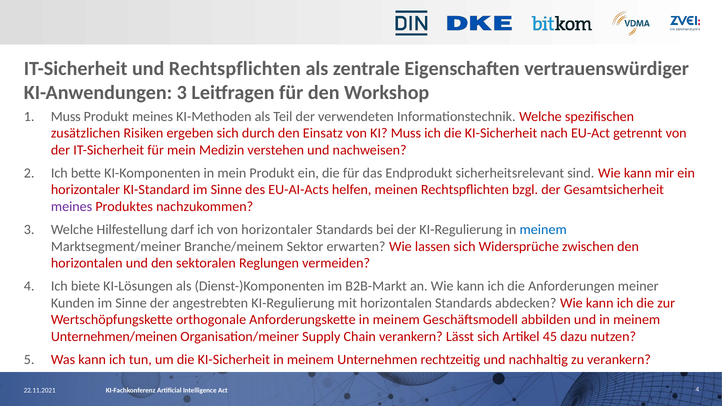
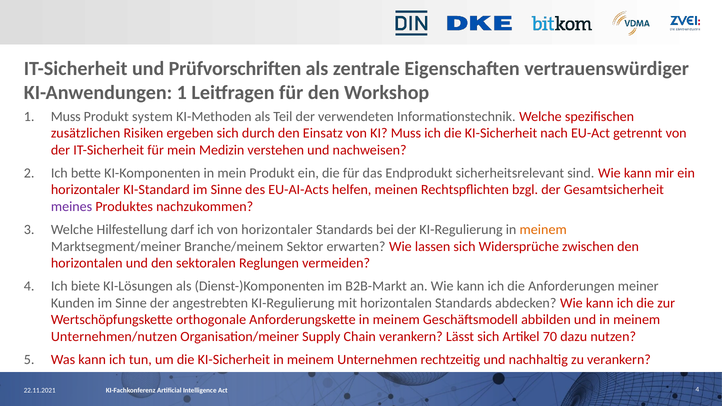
und Rechtspflichten: Rechtspflichten -> Prüfvorschriften
KI-Anwendungen 3: 3 -> 1
Produkt meines: meines -> system
meinem at (543, 230) colour: blue -> orange
Unternehmen/meinen: Unternehmen/meinen -> Unternehmen/nutzen
45: 45 -> 70
